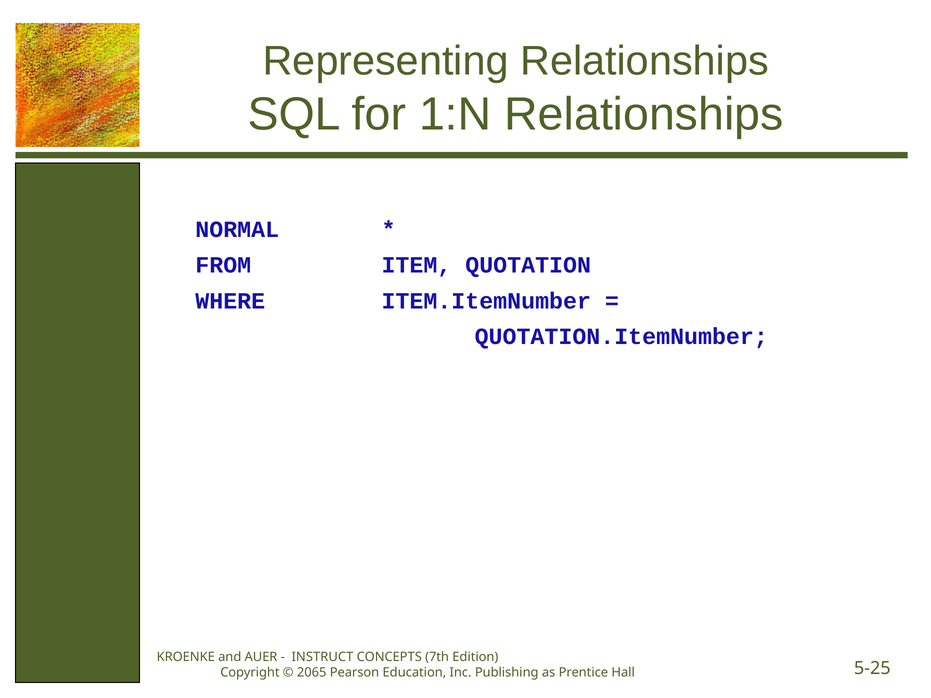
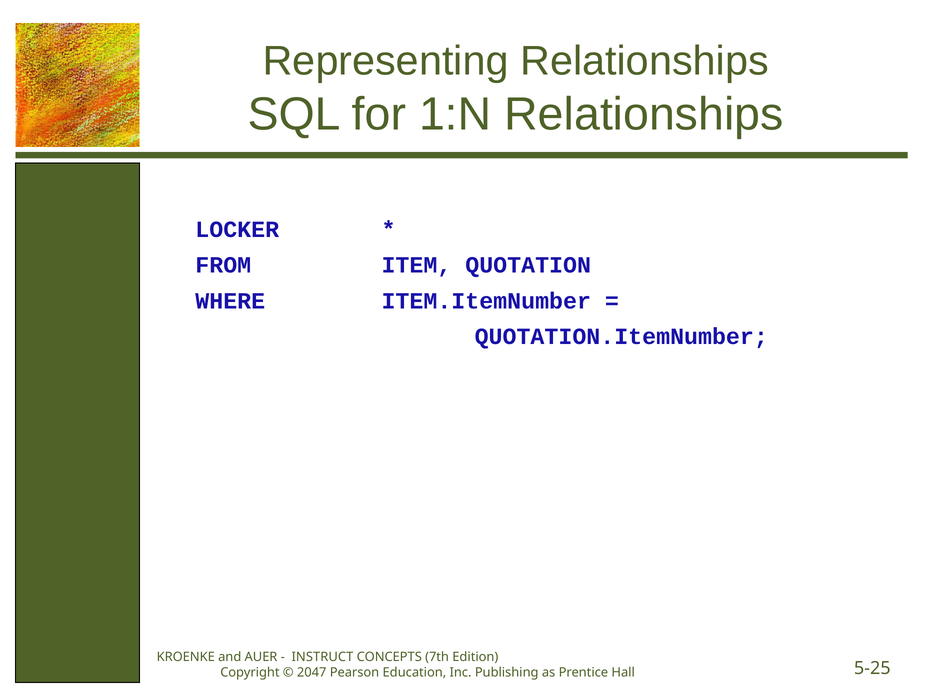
NORMAL: NORMAL -> LOCKER
2065: 2065 -> 2047
